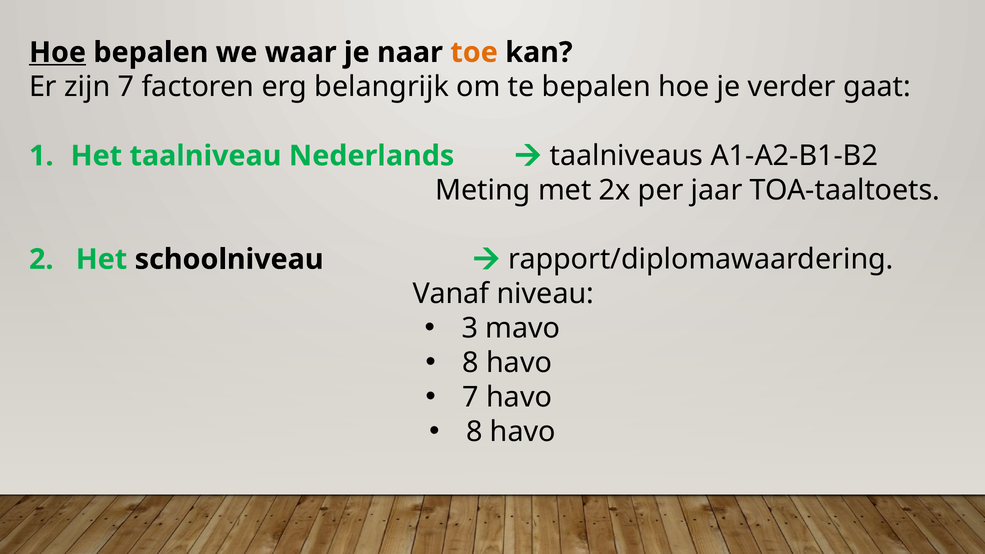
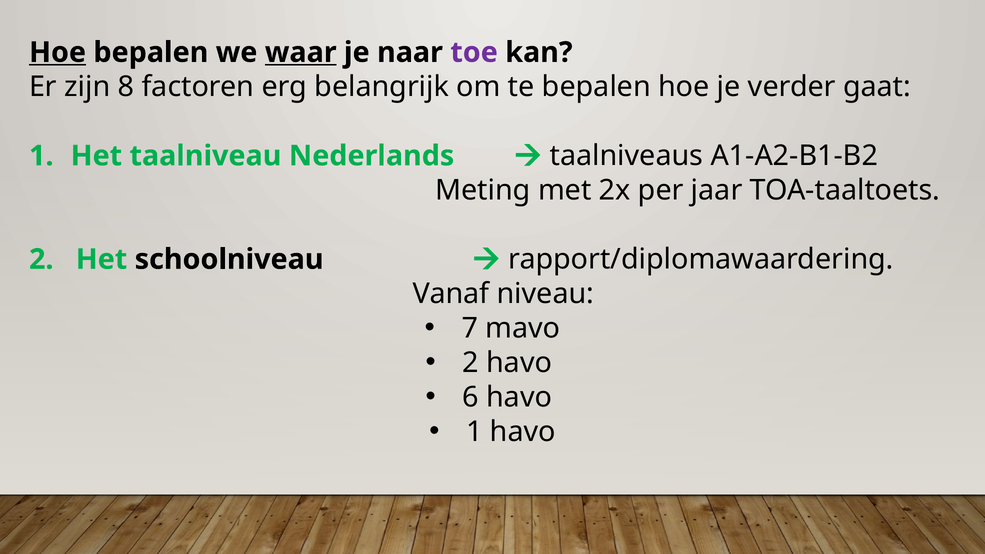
waar underline: none -> present
toe colour: orange -> purple
zijn 7: 7 -> 8
3: 3 -> 7
8 at (471, 363): 8 -> 2
7 at (471, 397): 7 -> 6
8 at (474, 432): 8 -> 1
